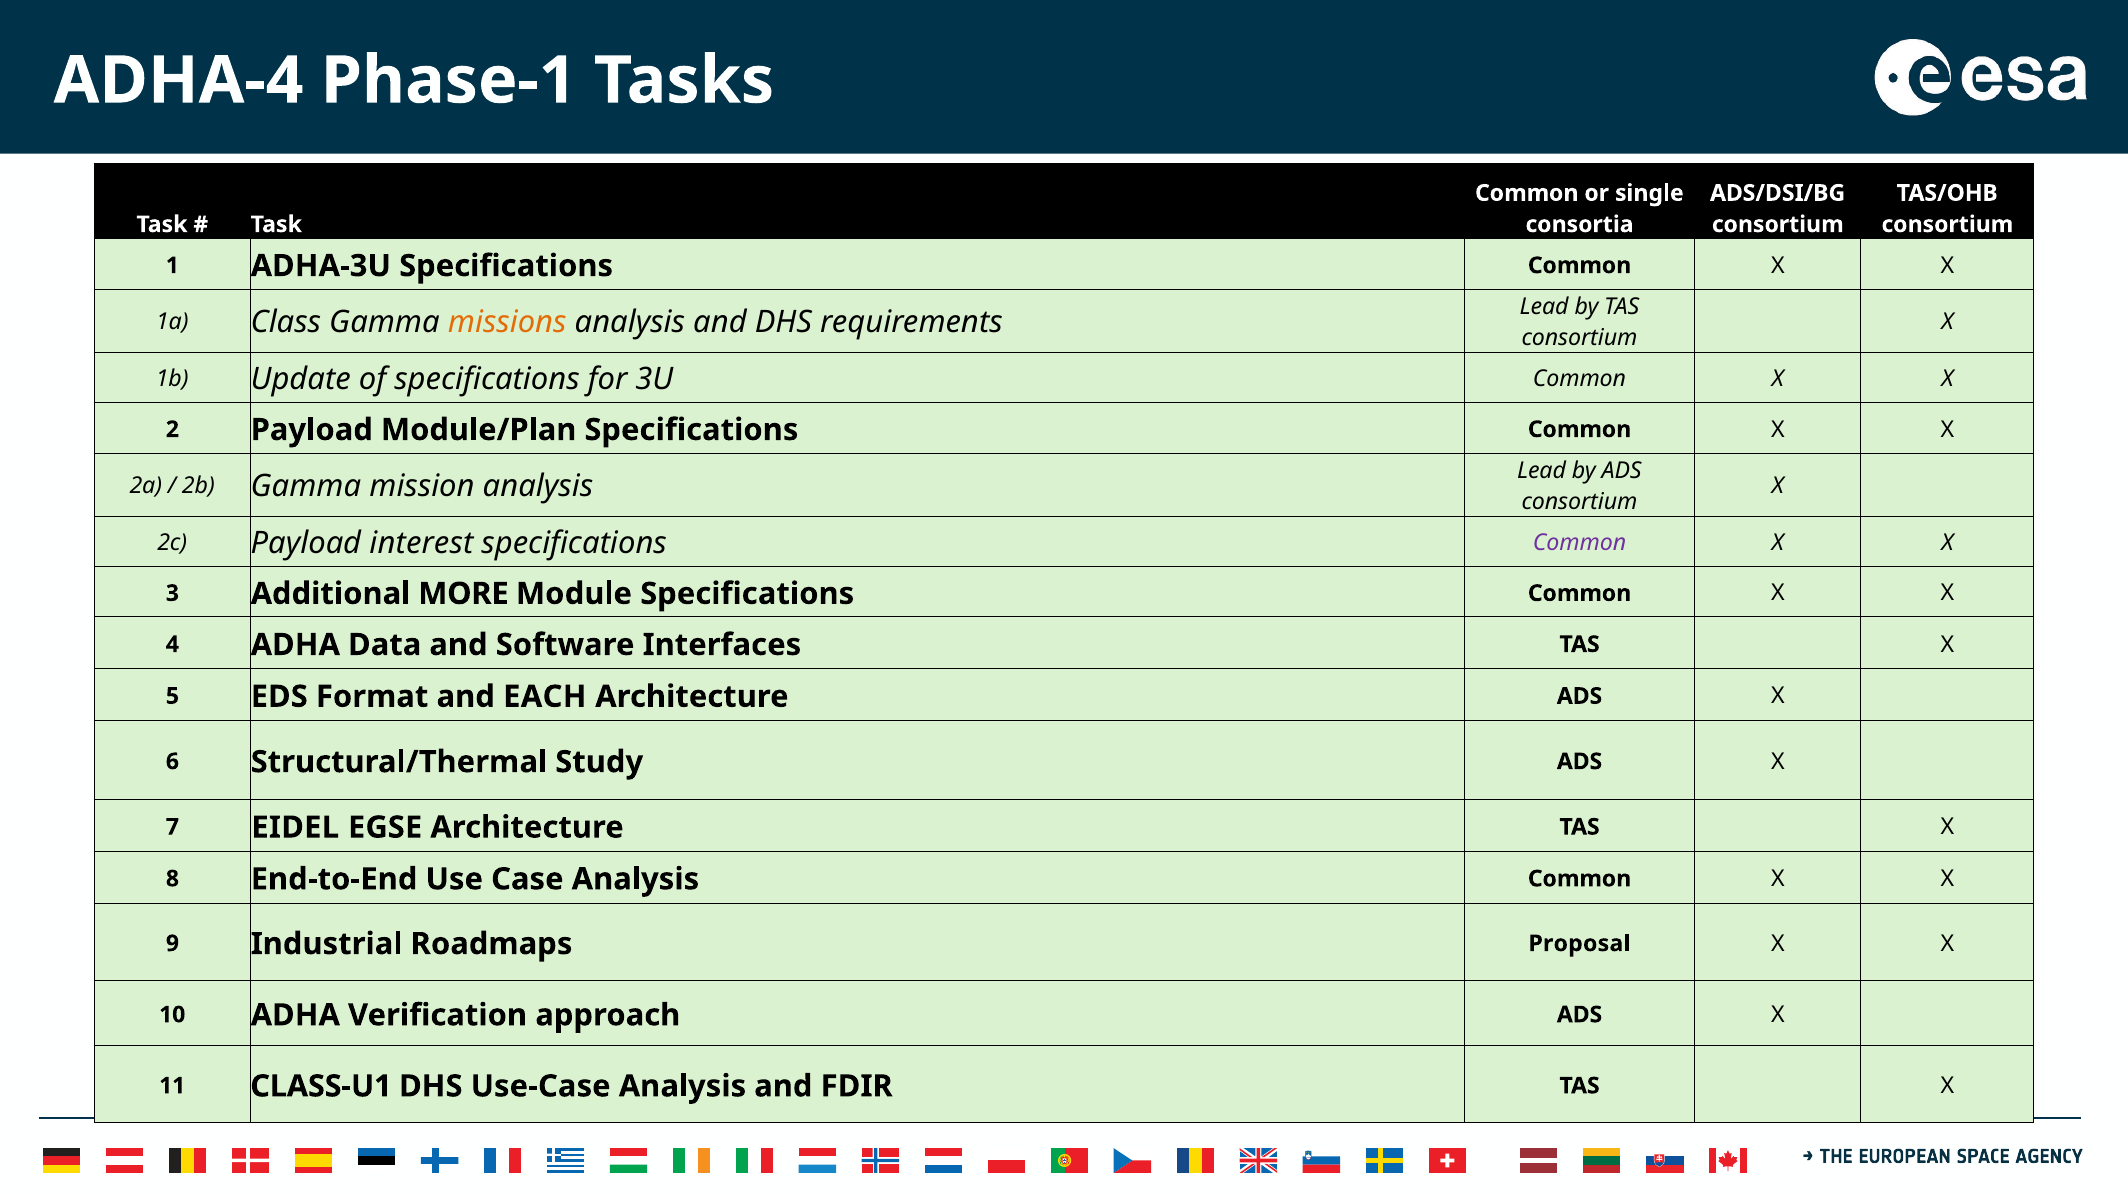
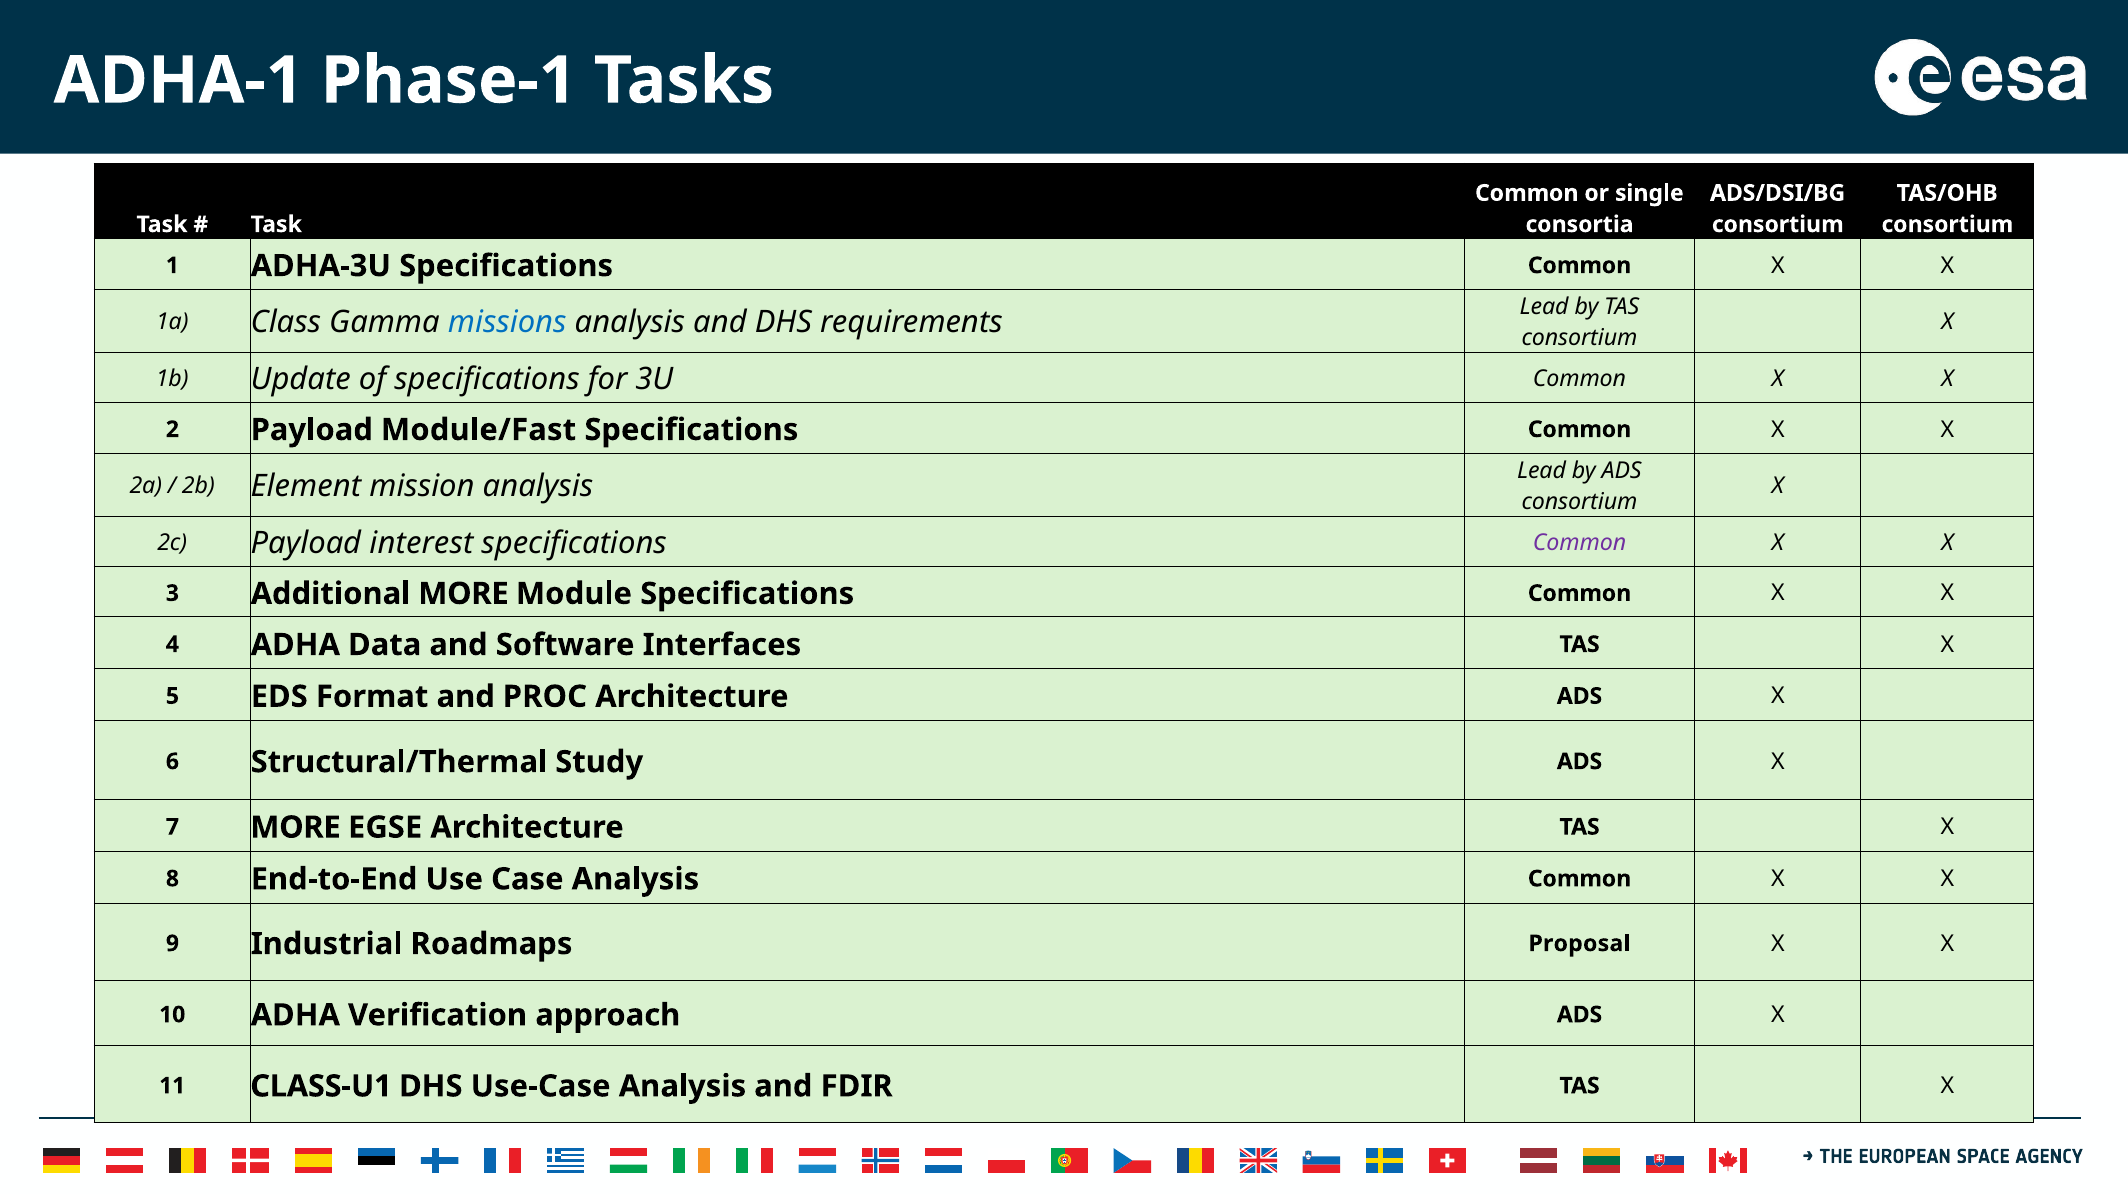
ADHA-4: ADHA-4 -> ADHA-1
missions colour: orange -> blue
Module/Plan: Module/Plan -> Module/Fast
2b Gamma: Gamma -> Element
EACH: EACH -> PROC
7 EIDEL: EIDEL -> MORE
